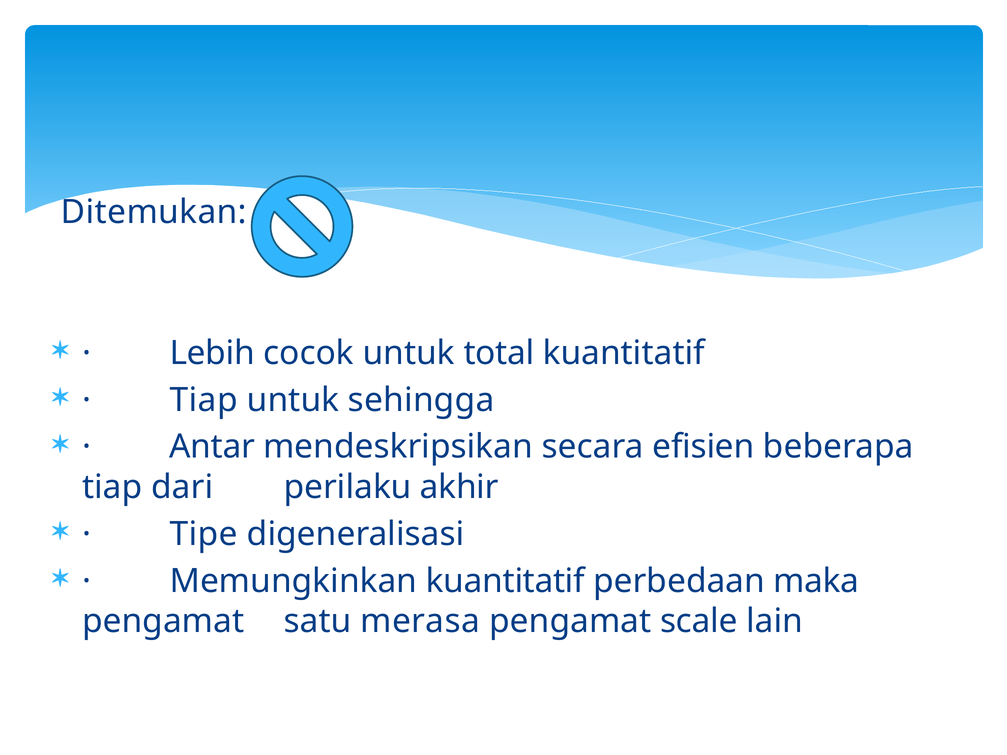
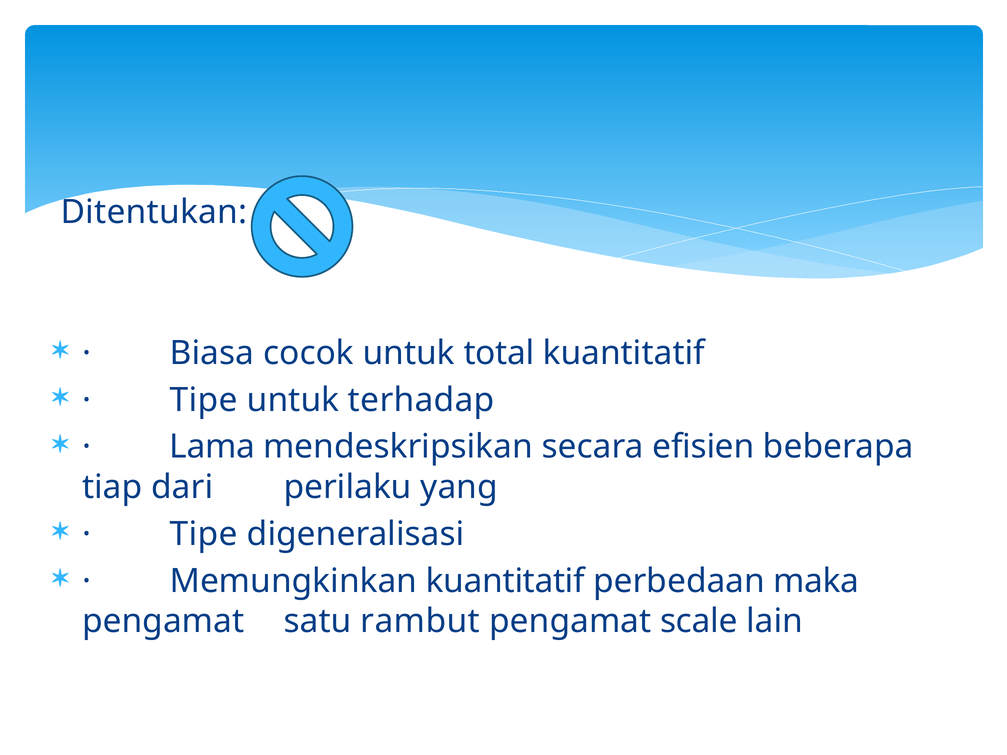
Ditemukan: Ditemukan -> Ditentukan
Lebih: Lebih -> Biasa
Tiap at (204, 400): Tiap -> Tipe
sehingga: sehingga -> terhadap
Antar: Antar -> Lama
akhir: akhir -> yang
merasa: merasa -> rambut
